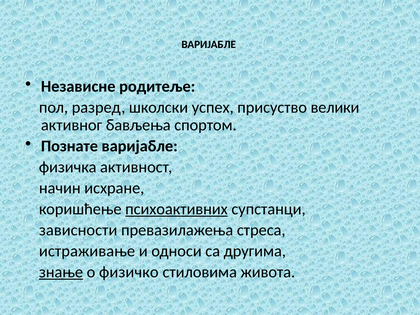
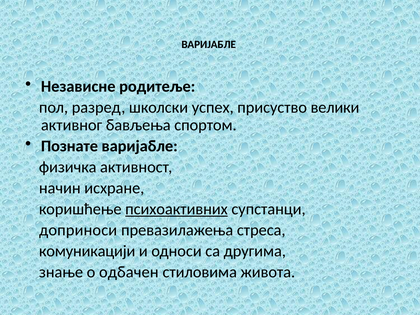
зависности: зависности -> доприноси
истраживање: истраживање -> комуникацији
знање underline: present -> none
физичко: физичко -> одбачен
